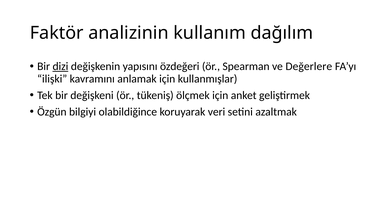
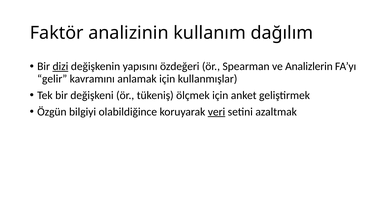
Değerlere: Değerlere -> Analizlerin
ilişki: ilişki -> gelir
veri underline: none -> present
